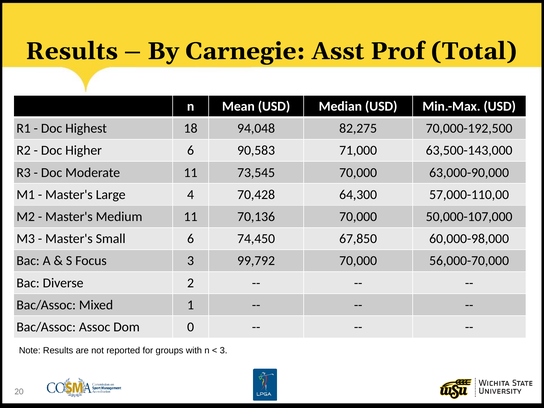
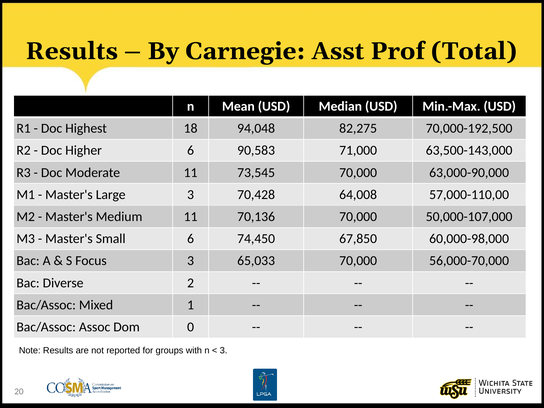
Large 4: 4 -> 3
64,300: 64,300 -> 64,008
99,792: 99,792 -> 65,033
